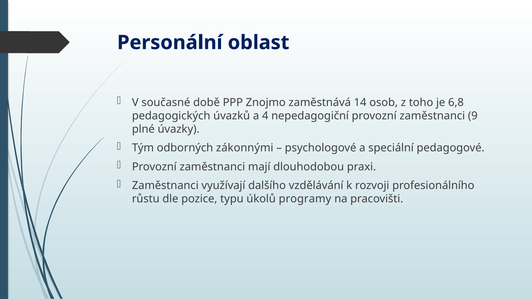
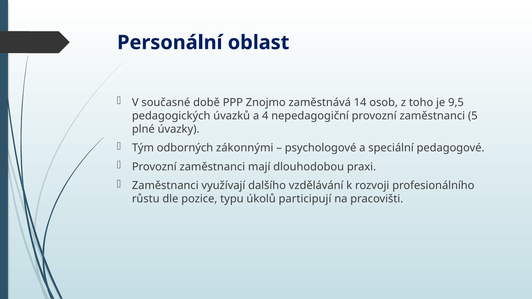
6,8: 6,8 -> 9,5
9: 9 -> 5
programy: programy -> participují
